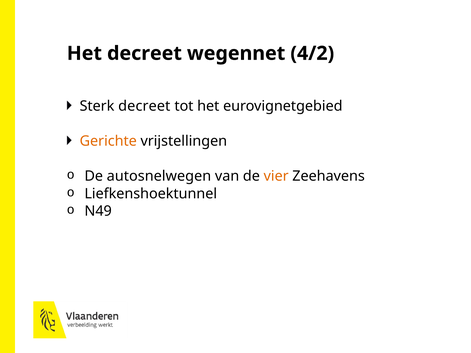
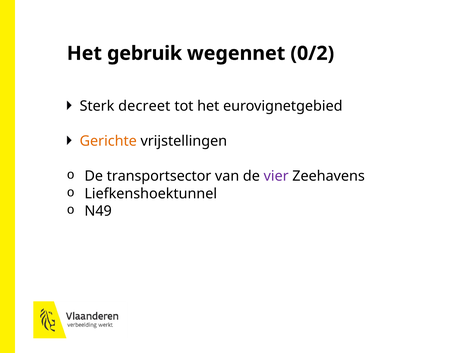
Het decreet: decreet -> gebruik
4/2: 4/2 -> 0/2
autosnelwegen: autosnelwegen -> transportsector
vier colour: orange -> purple
